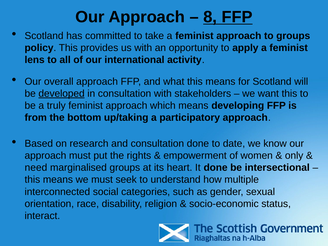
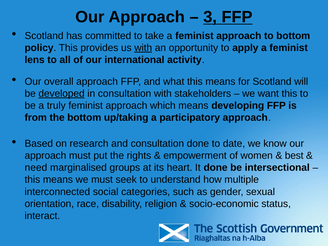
8: 8 -> 3
to groups: groups -> bottom
with at (143, 48) underline: none -> present
only: only -> best
